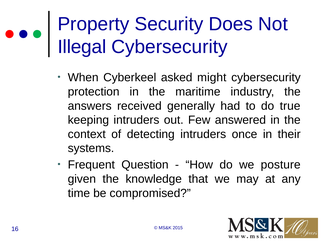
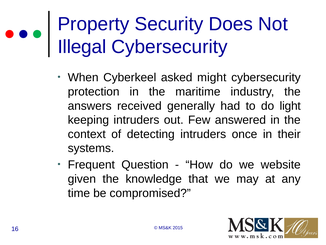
true: true -> light
posture: posture -> website
